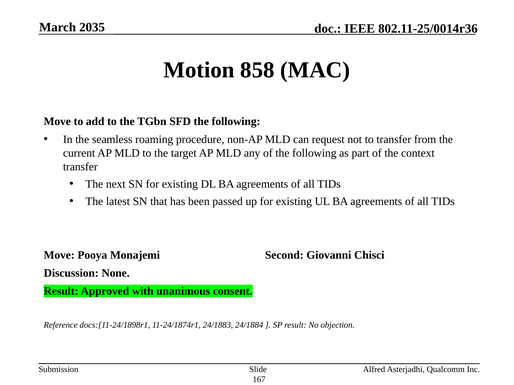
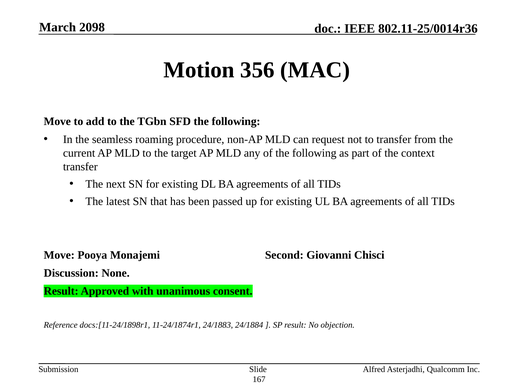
2035: 2035 -> 2098
858: 858 -> 356
